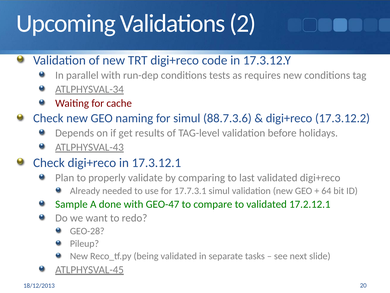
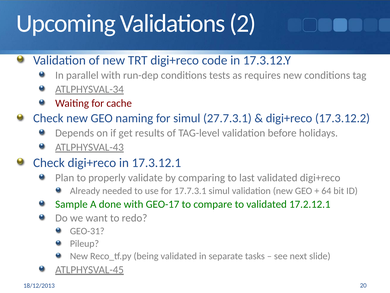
88.7.3.6: 88.7.3.6 -> 27.7.3.1
GEO-47: GEO-47 -> GEO-17
GEO-28: GEO-28 -> GEO-31
